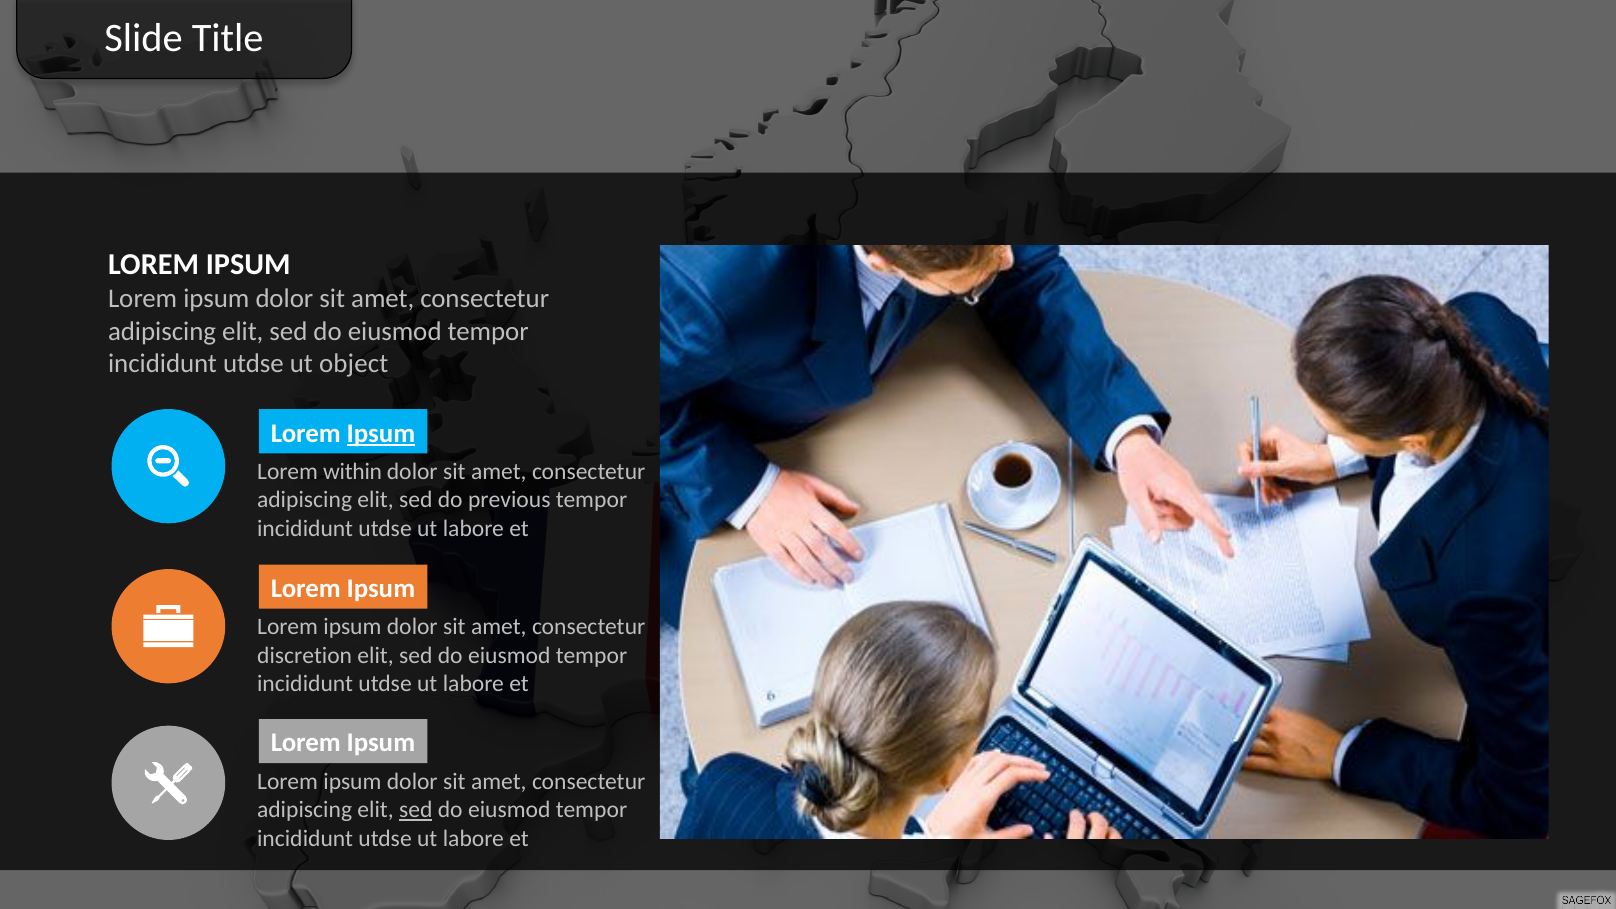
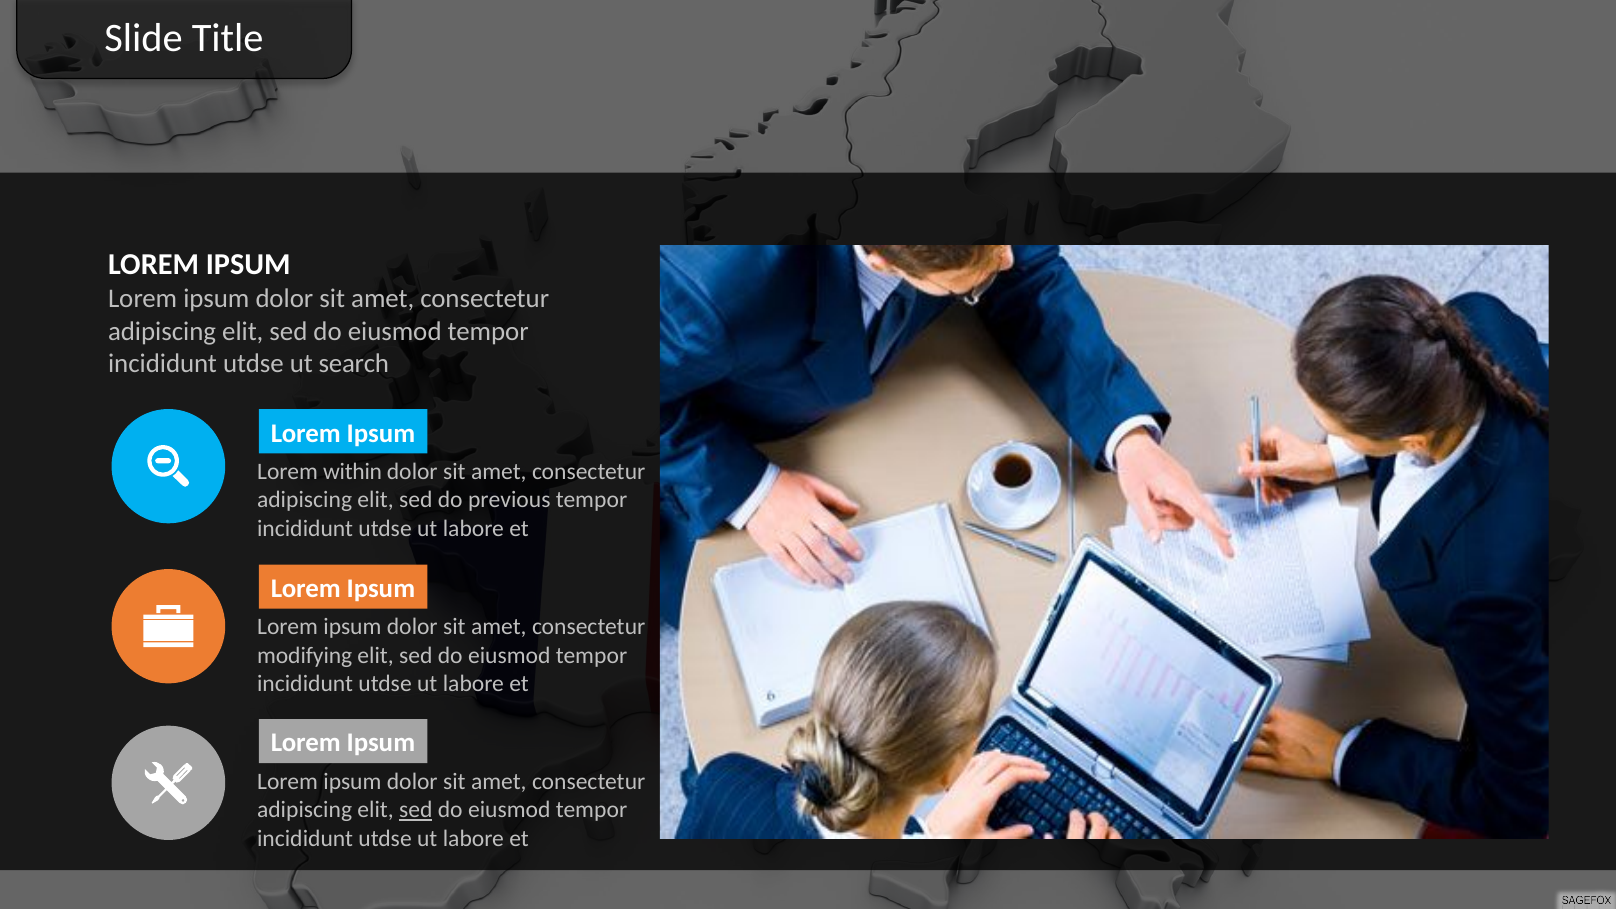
object: object -> search
Ipsum at (381, 433) underline: present -> none
discretion: discretion -> modifying
